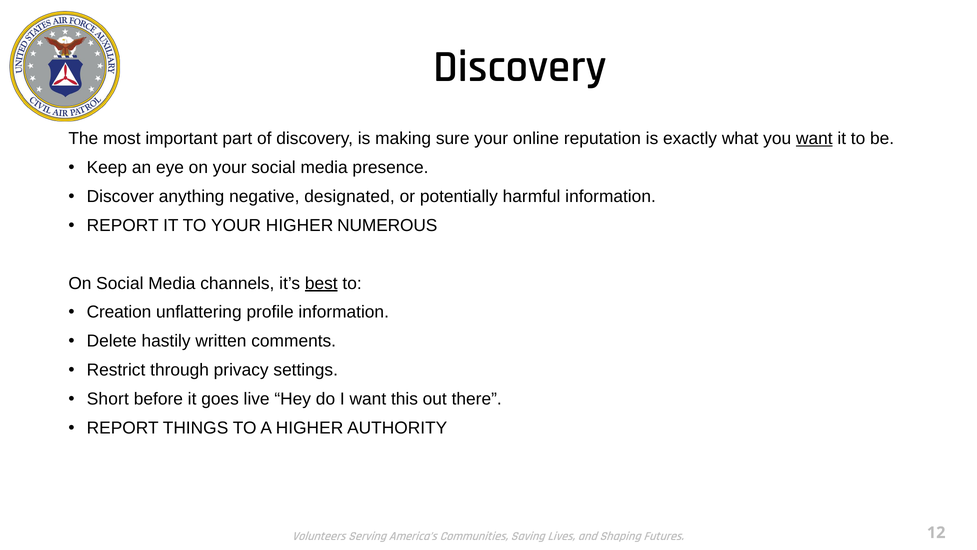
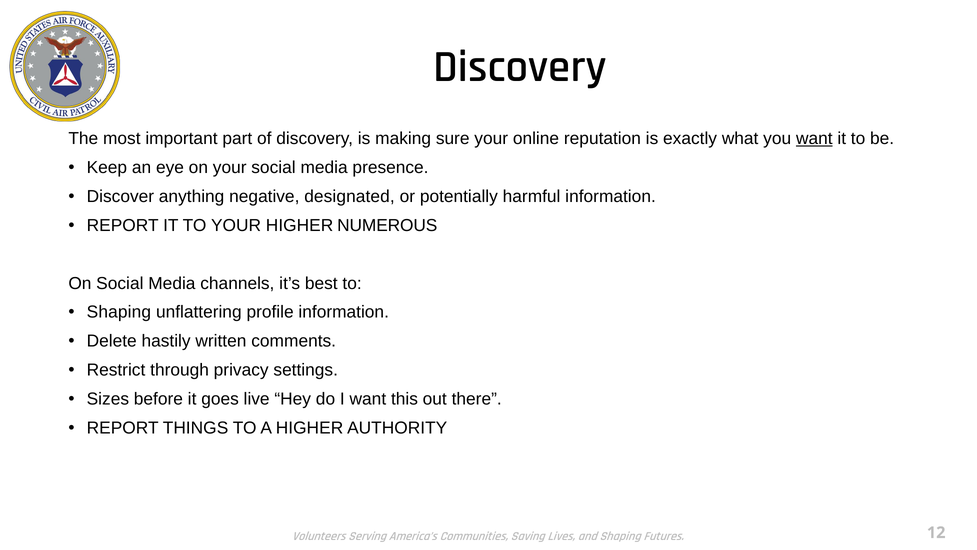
best underline: present -> none
Creation at (119, 312): Creation -> Shaping
Short: Short -> Sizes
